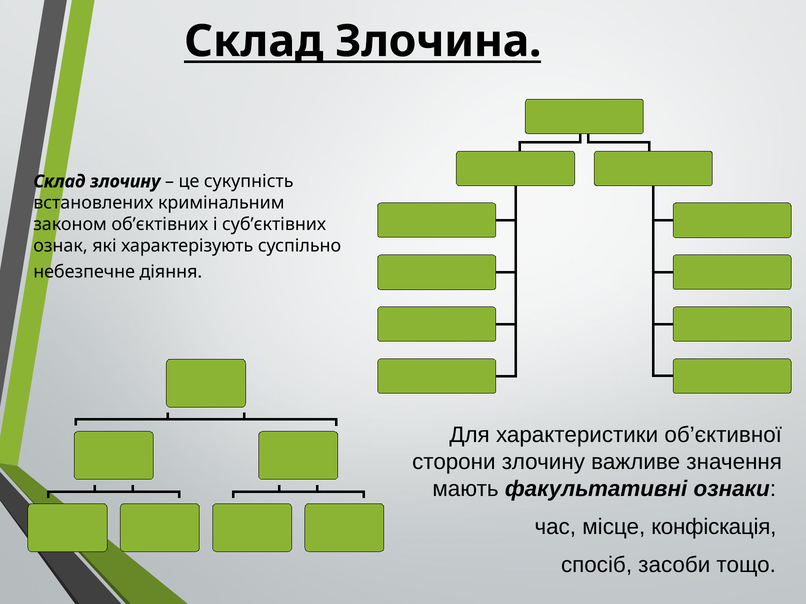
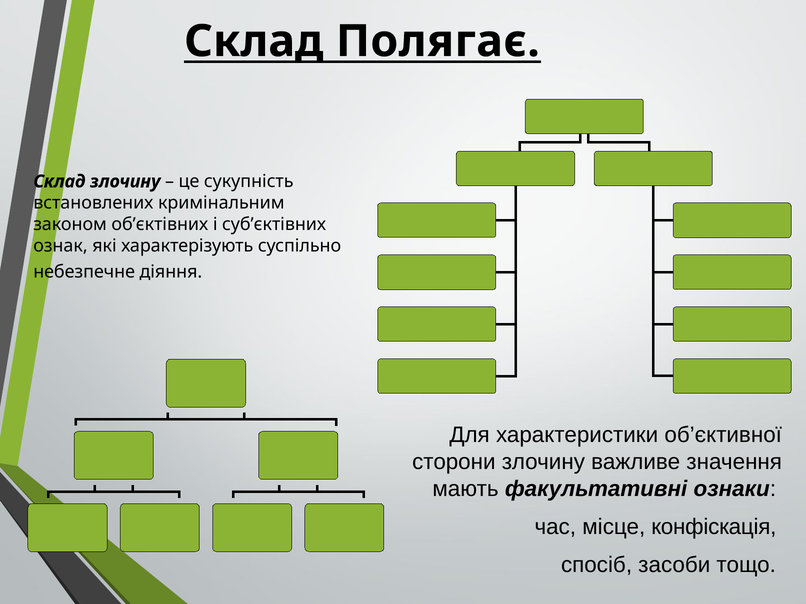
Злочина: Злочина -> Полягає
